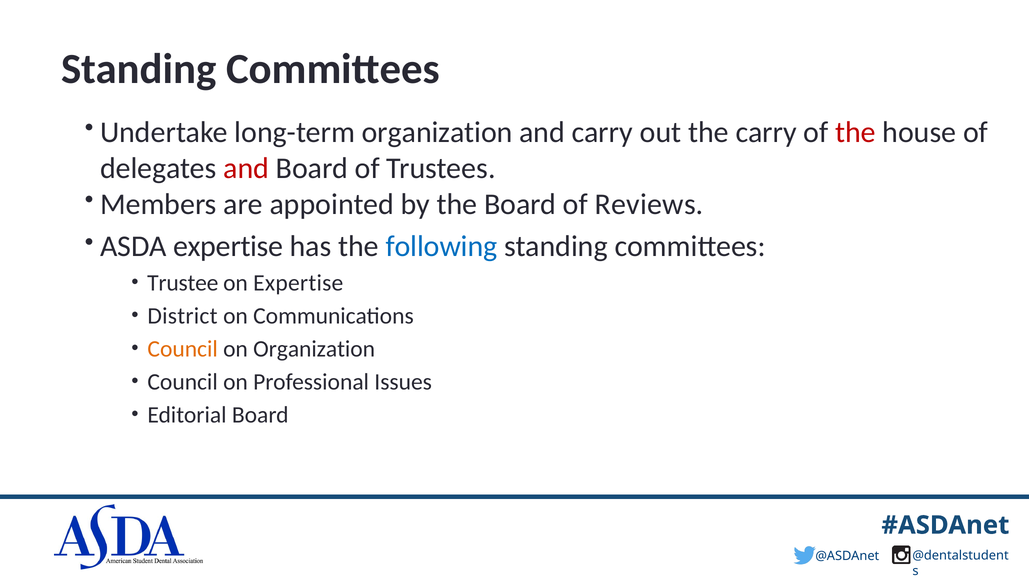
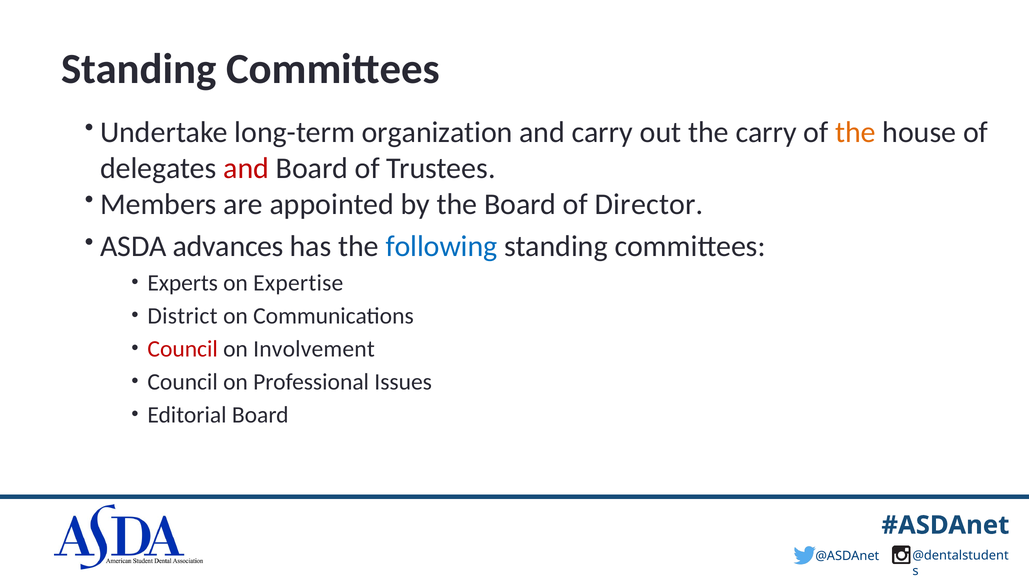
the at (855, 132) colour: red -> orange
Reviews: Reviews -> Director
ASDA expertise: expertise -> advances
Trustee: Trustee -> Experts
Council at (183, 349) colour: orange -> red
on Organization: Organization -> Involvement
